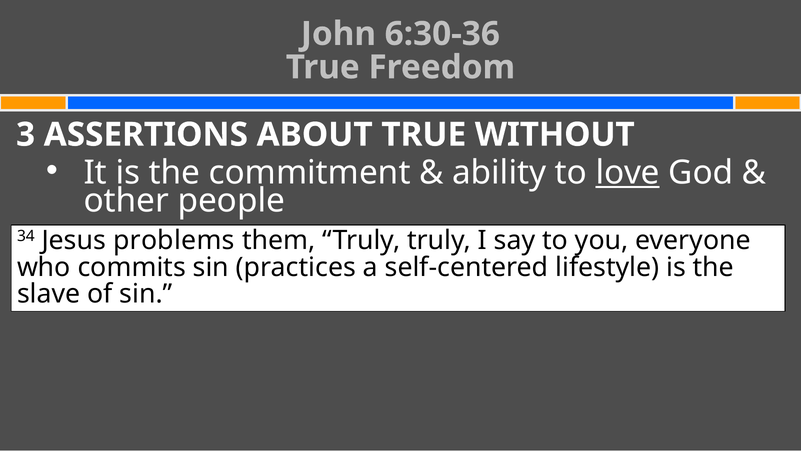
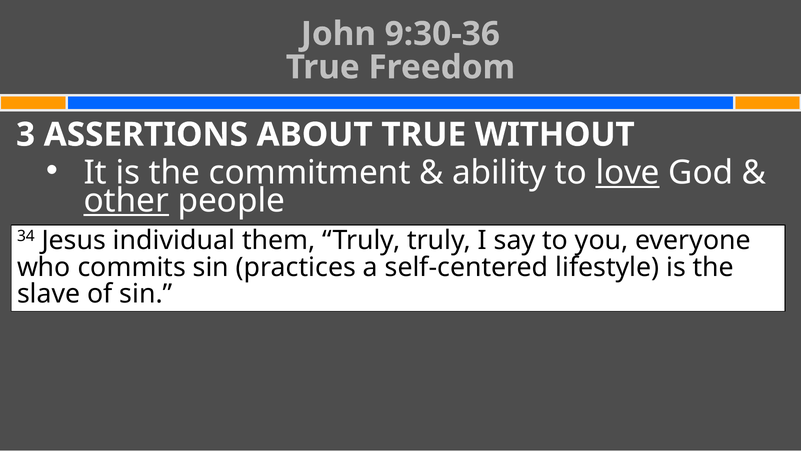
6:30-36: 6:30-36 -> 9:30-36
other underline: none -> present
problems: problems -> individual
